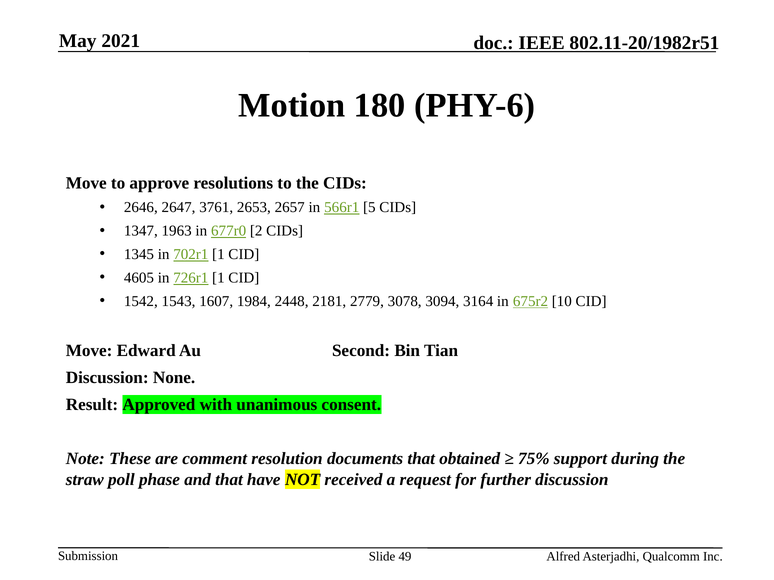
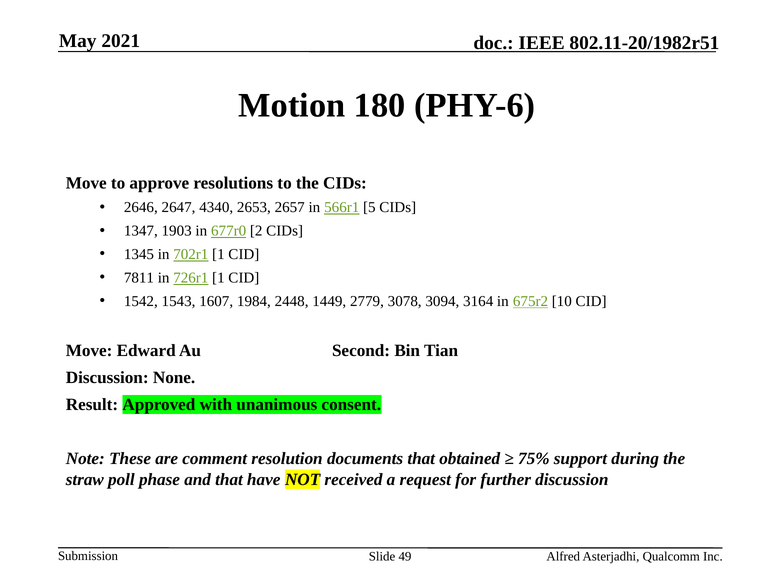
3761: 3761 -> 4340
1963: 1963 -> 1903
4605: 4605 -> 7811
2181: 2181 -> 1449
